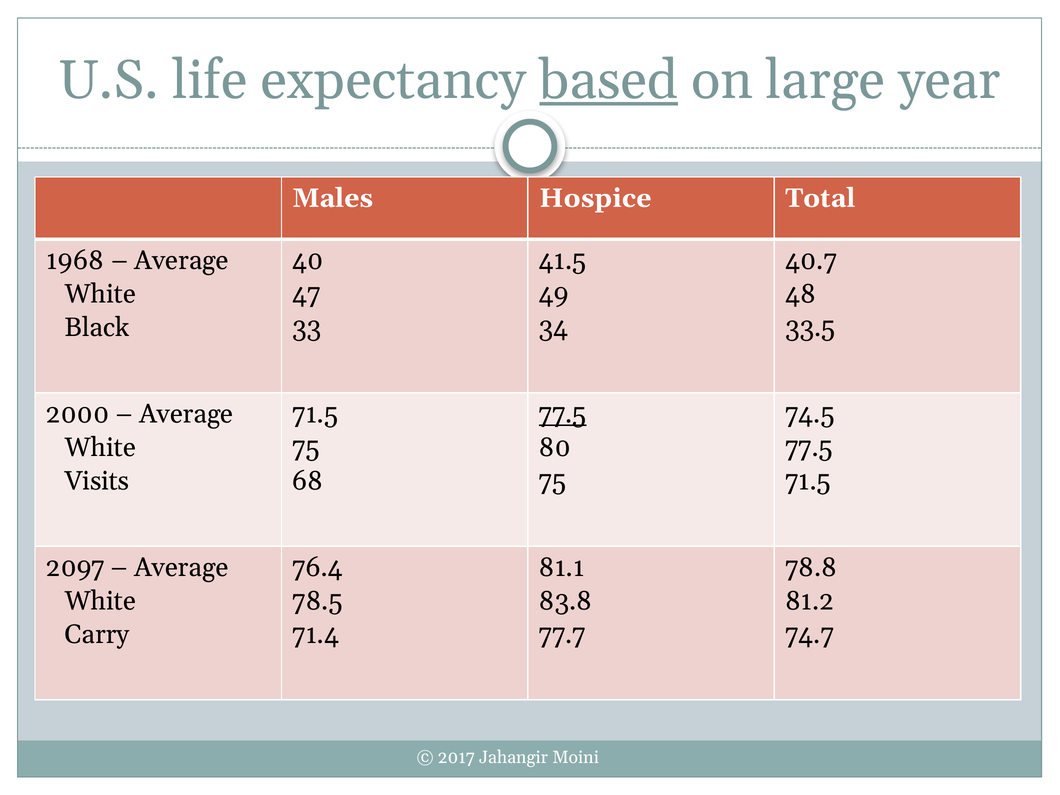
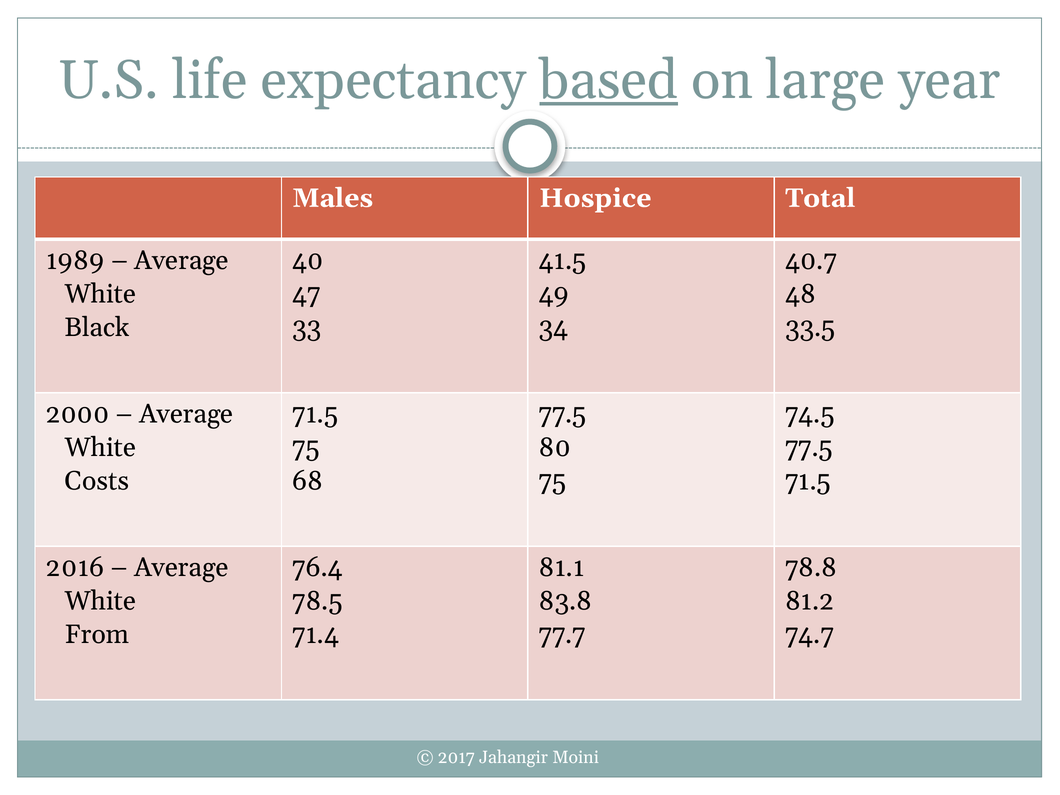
1968: 1968 -> 1989
77.5 at (563, 414) underline: present -> none
Visits: Visits -> Costs
2097: 2097 -> 2016
Carry: Carry -> From
